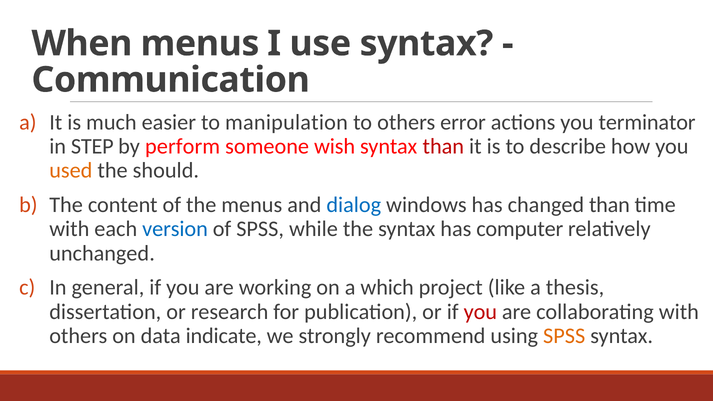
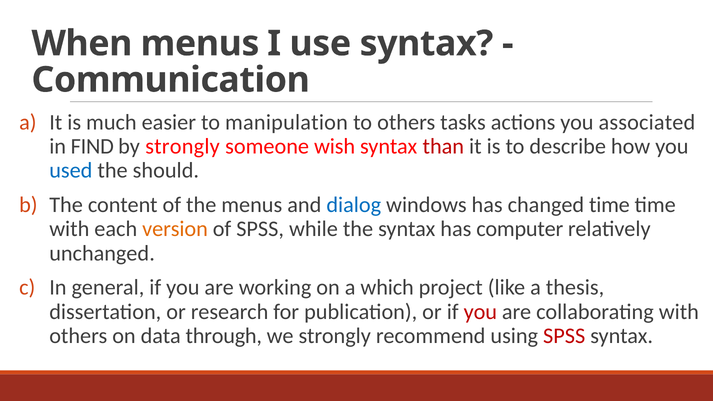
error: error -> tasks
terminator: terminator -> associated
STEP: STEP -> FIND
by perform: perform -> strongly
used colour: orange -> blue
changed than: than -> time
version colour: blue -> orange
indicate: indicate -> through
SPSS at (564, 336) colour: orange -> red
